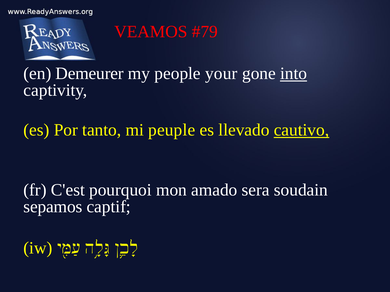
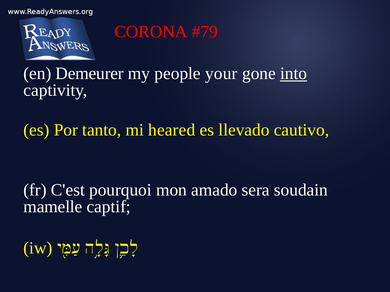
VEAMOS: VEAMOS -> CORONA
peuple: peuple -> heared
cautivo underline: present -> none
sepamos: sepamos -> mamelle
